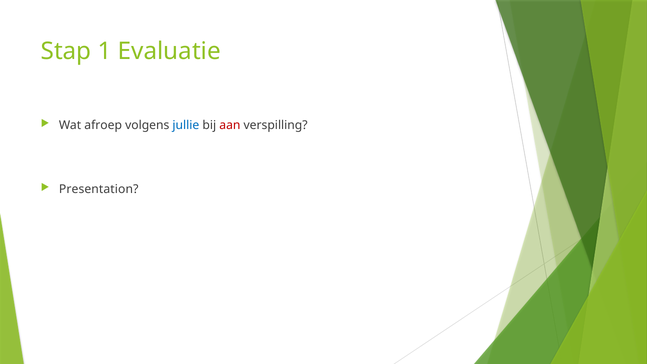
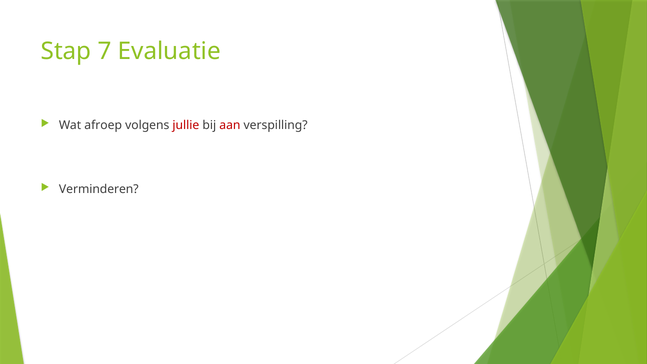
1: 1 -> 7
jullie colour: blue -> red
Presentation: Presentation -> Verminderen
